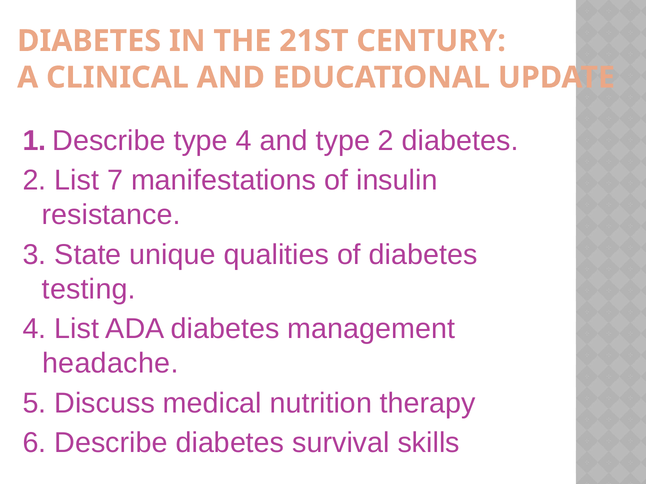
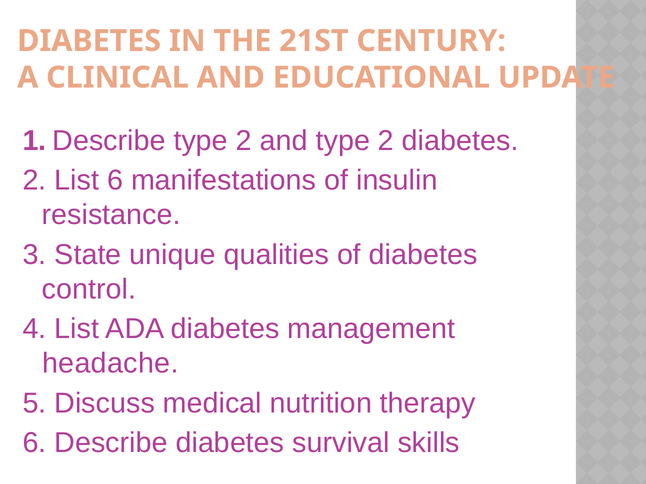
Describe type 4: 4 -> 2
List 7: 7 -> 6
testing: testing -> control
